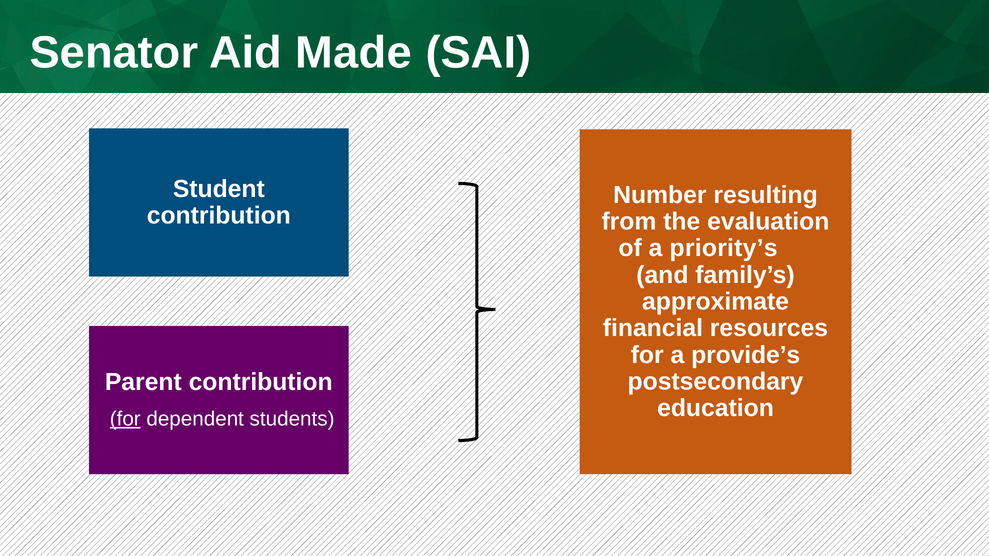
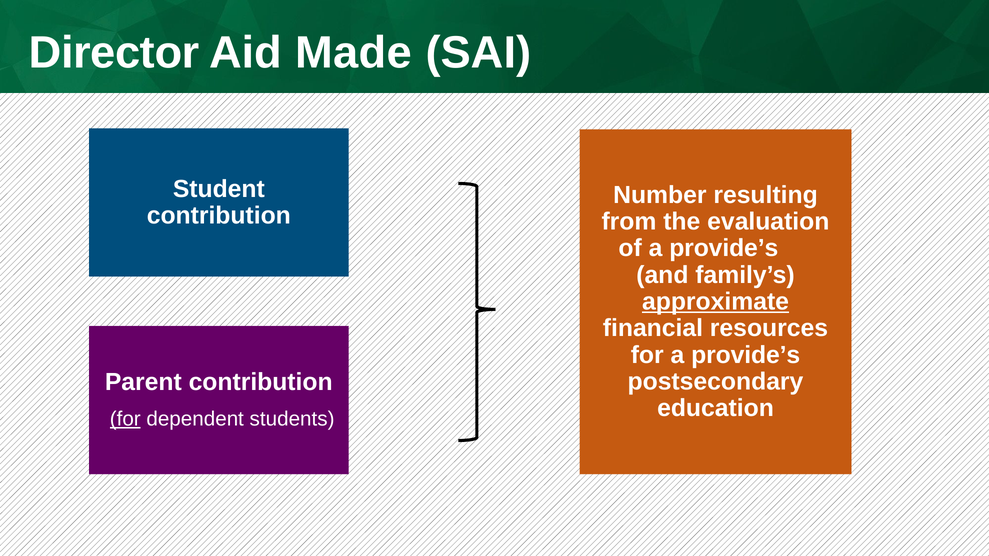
Senator: Senator -> Director
of a priority’s: priority’s -> provide’s
approximate underline: none -> present
